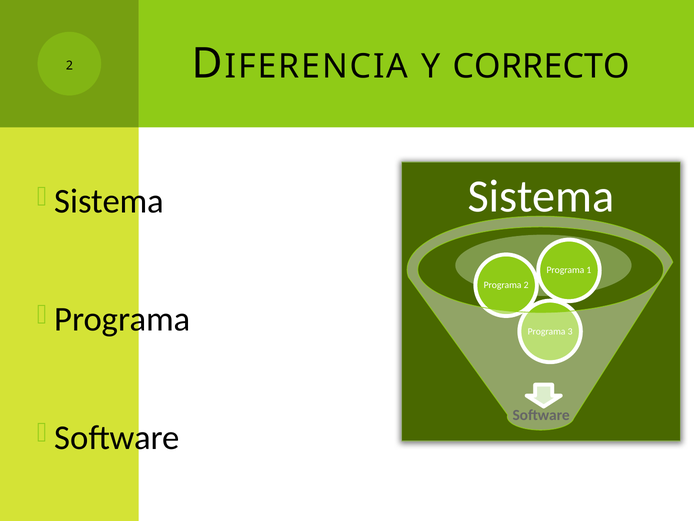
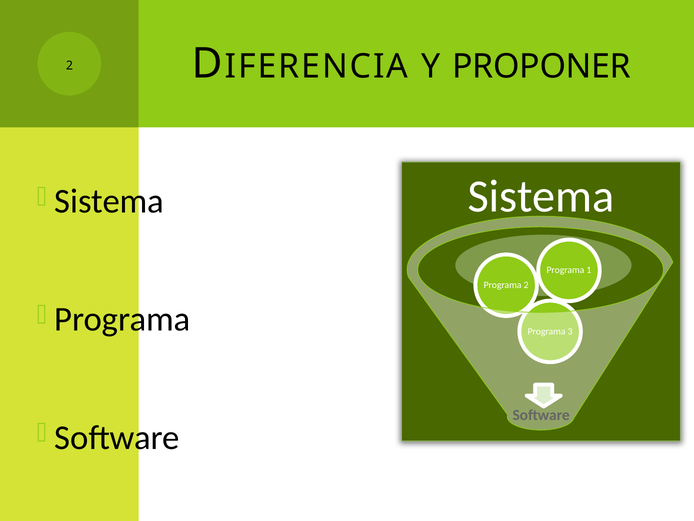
CORRECTO: CORRECTO -> PROPONER
